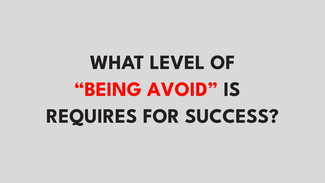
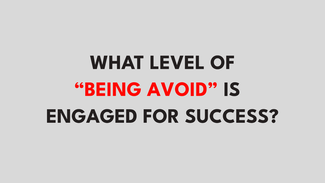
REQUIRES: REQUIRES -> ENGAGED
